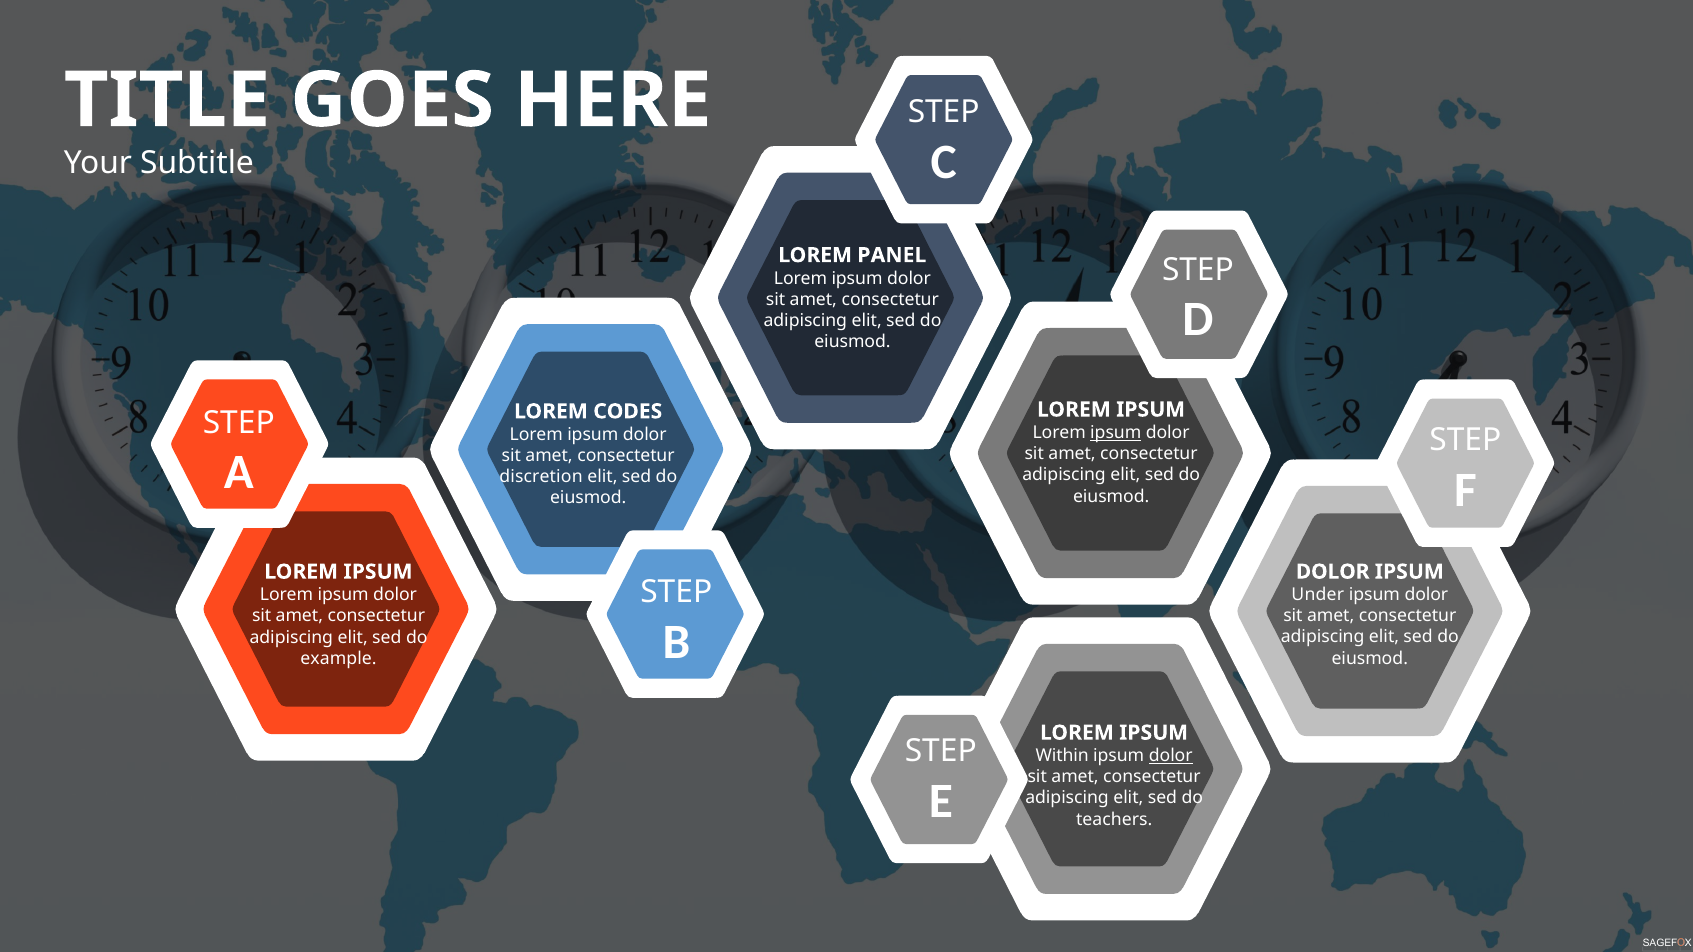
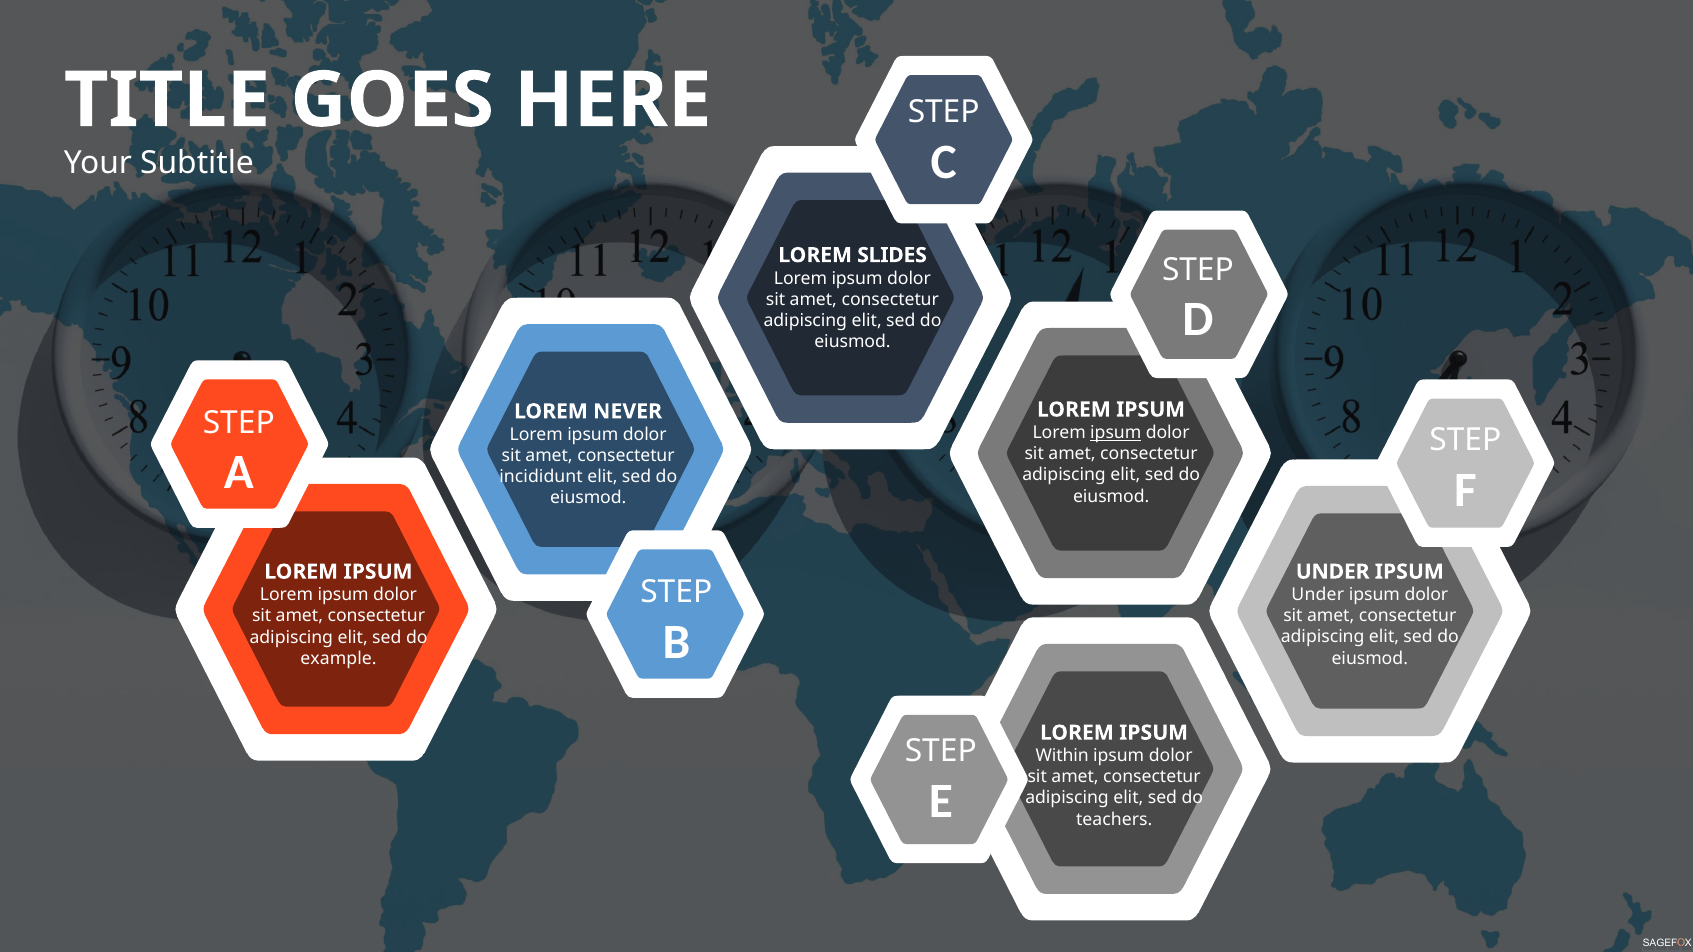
PANEL: PANEL -> SLIDES
CODES: CODES -> NEVER
discretion: discretion -> incididunt
DOLOR at (1333, 572): DOLOR -> UNDER
dolor at (1171, 756) underline: present -> none
